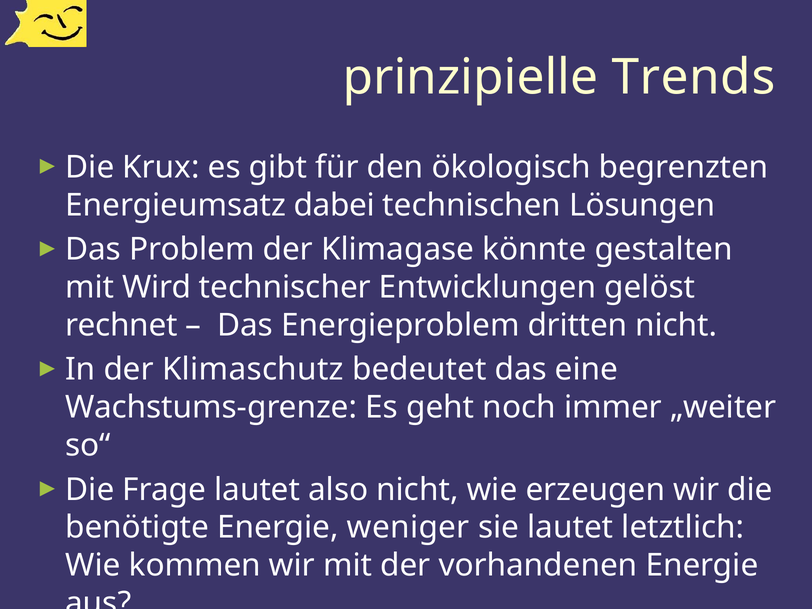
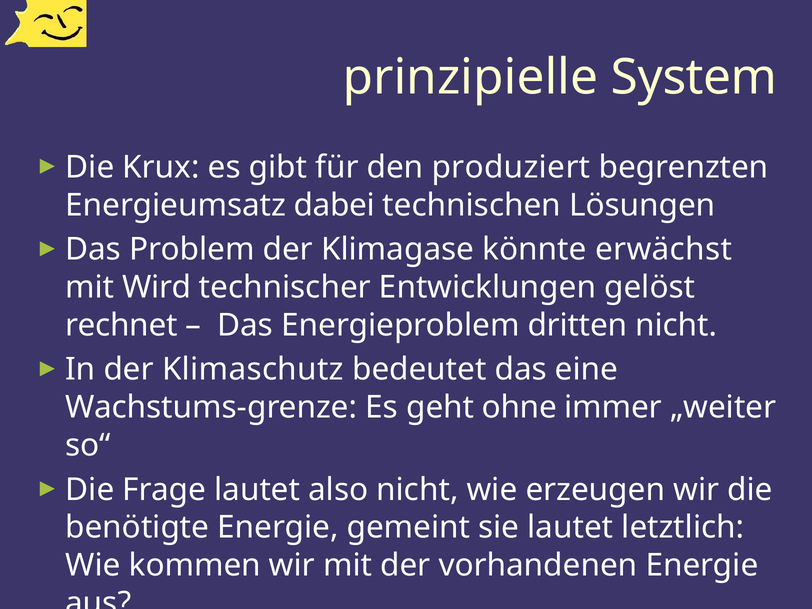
Trends: Trends -> System
ökologisch: ökologisch -> produziert
gestalten: gestalten -> erwächst
noch: noch -> ohne
weniger: weniger -> gemeint
